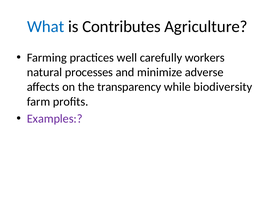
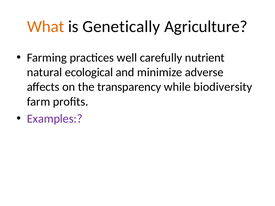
What colour: blue -> orange
Contributes: Contributes -> Genetically
workers: workers -> nutrient
processes: processes -> ecological
